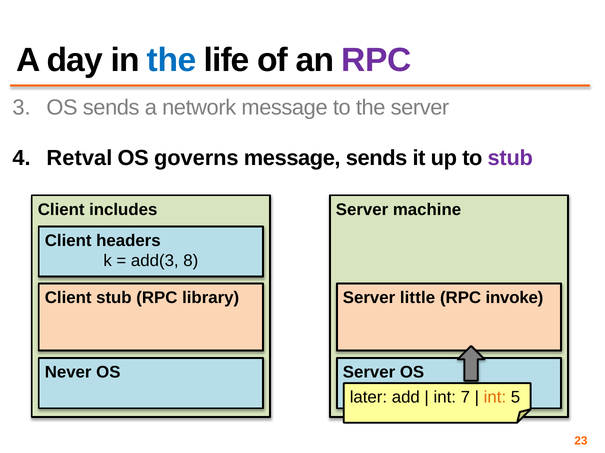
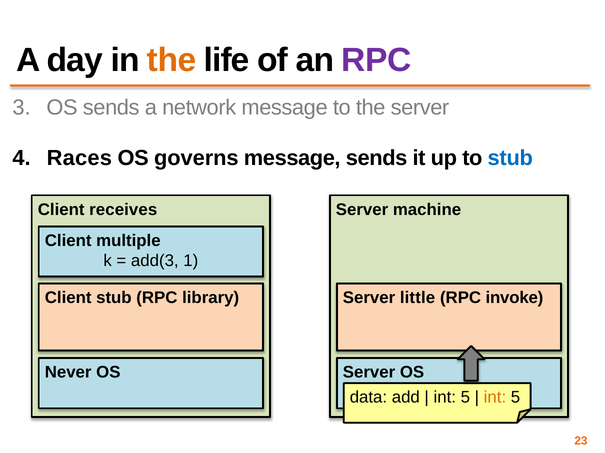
the at (172, 60) colour: blue -> orange
Retval: Retval -> Races
stub at (510, 159) colour: purple -> blue
includes: includes -> receives
headers: headers -> multiple
8: 8 -> 1
later: later -> data
7 at (465, 398): 7 -> 5
